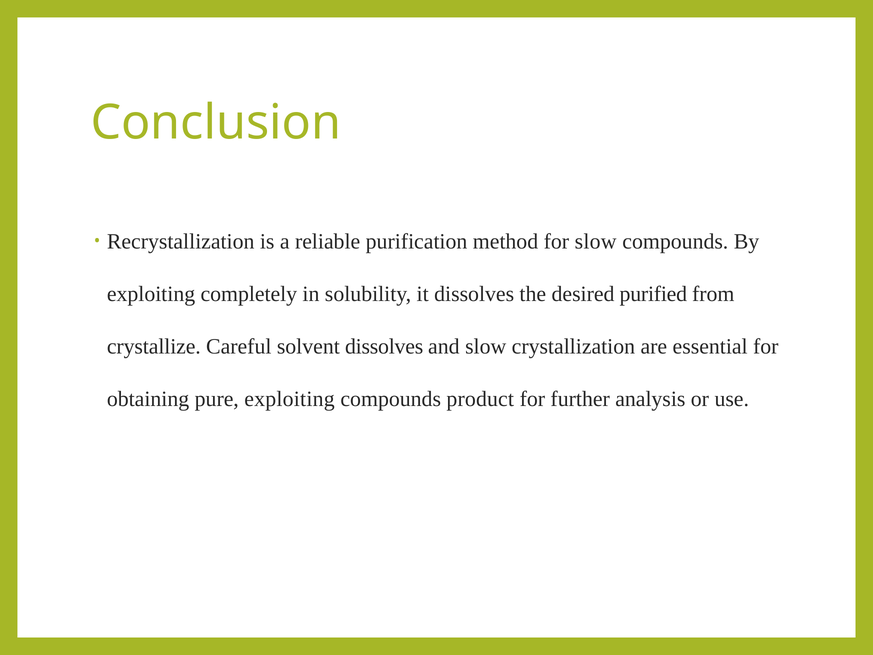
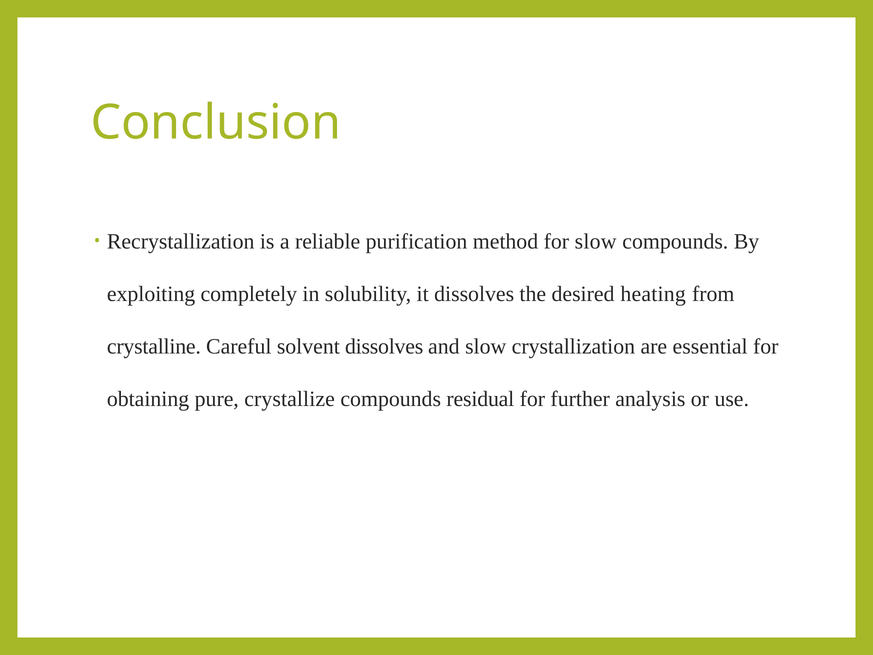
purified: purified -> heating
crystallize: crystallize -> crystalline
pure exploiting: exploiting -> crystallize
product: product -> residual
